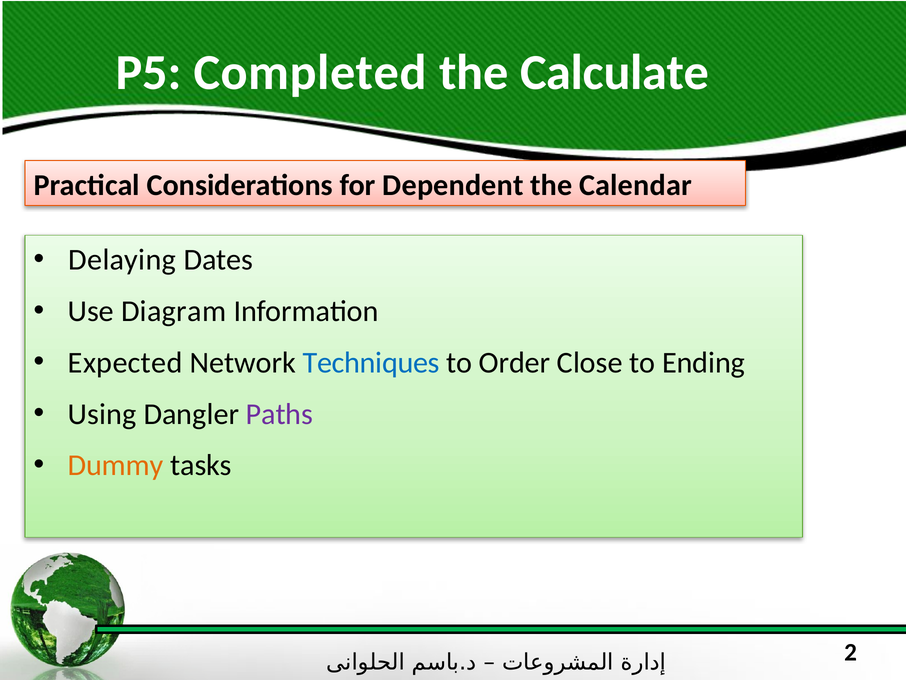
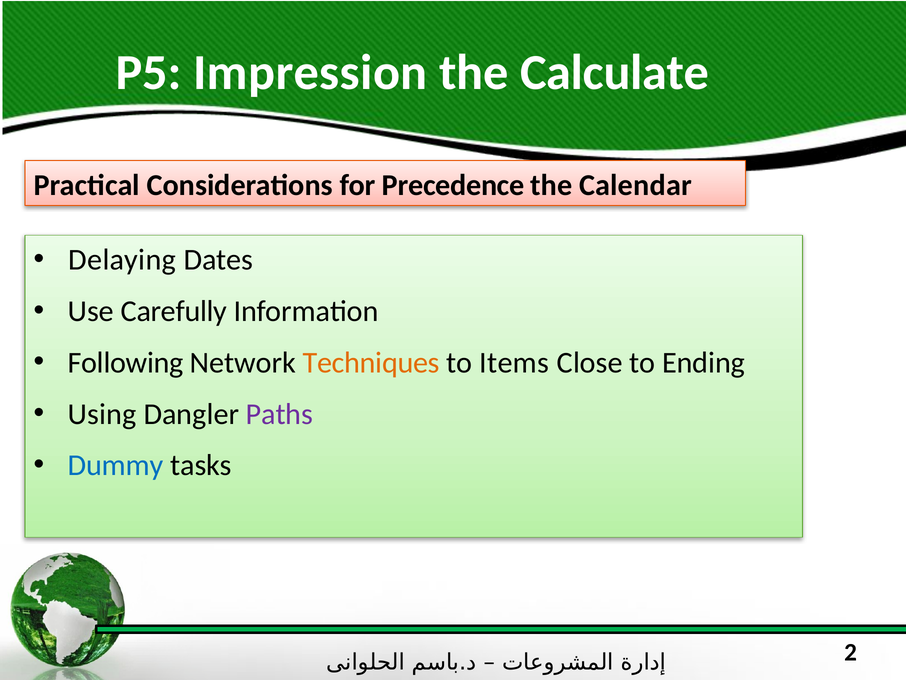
Completed: Completed -> Impression
Dependent: Dependent -> Precedence
Diagram: Diagram -> Carefully
Expected: Expected -> Following
Techniques colour: blue -> orange
Order: Order -> Items
Dummy colour: orange -> blue
